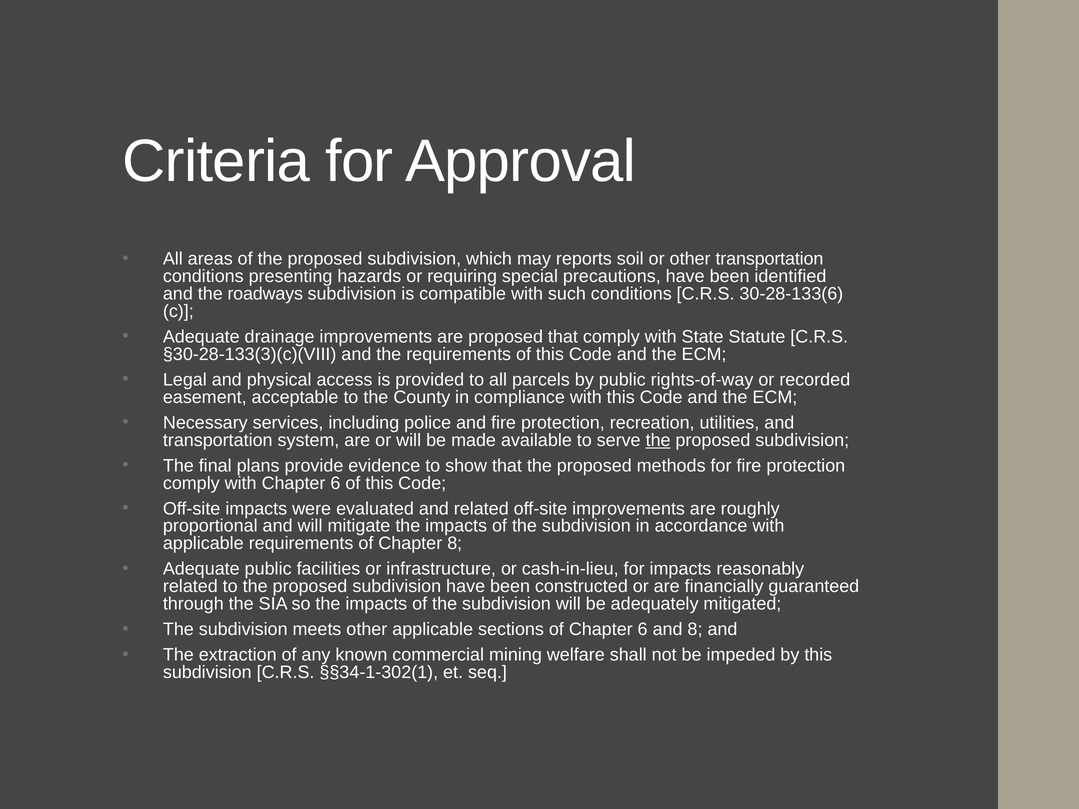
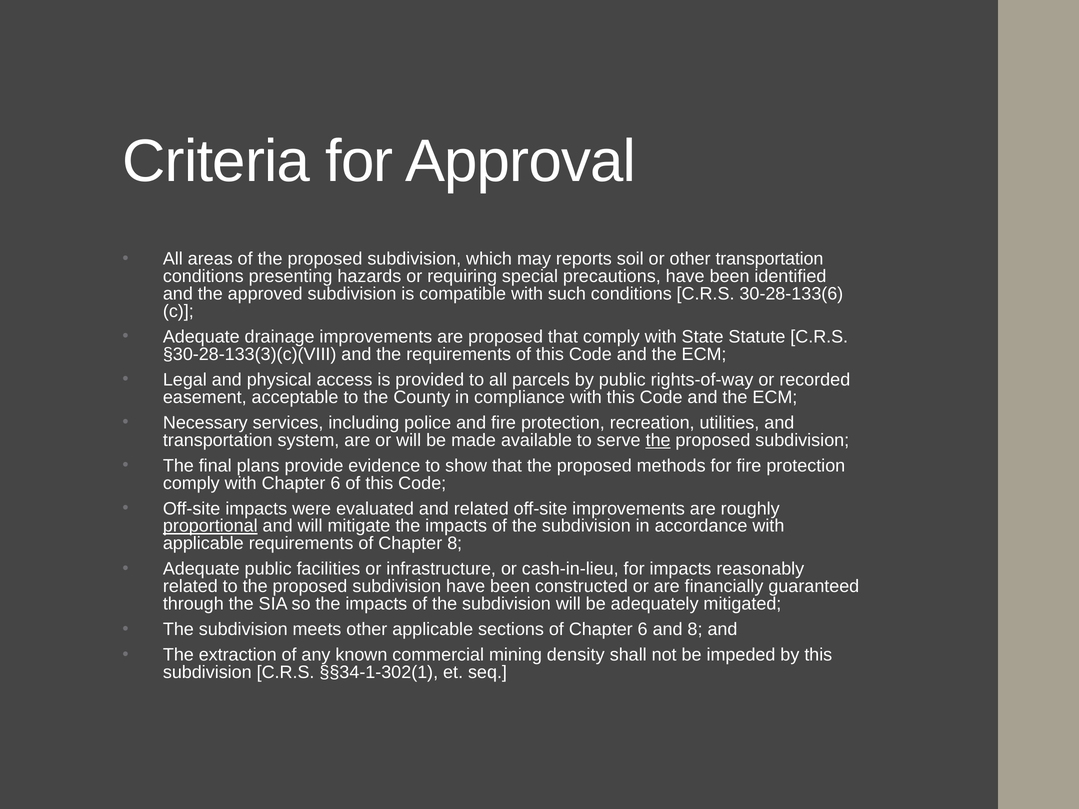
roadways: roadways -> approved
proportional underline: none -> present
welfare: welfare -> density
